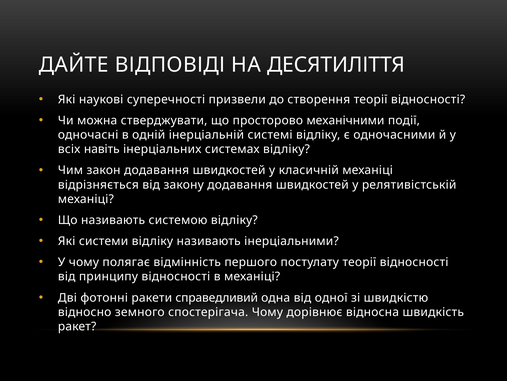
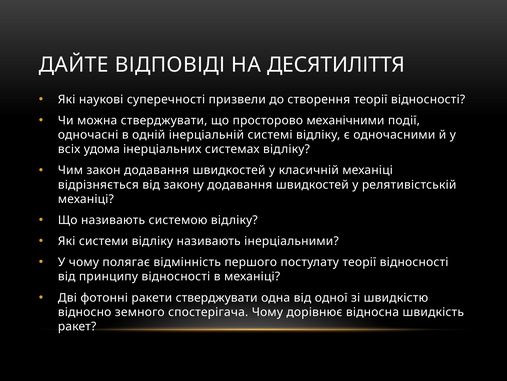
навіть: навіть -> удома
ракети справедливий: справедливий -> стверджувати
